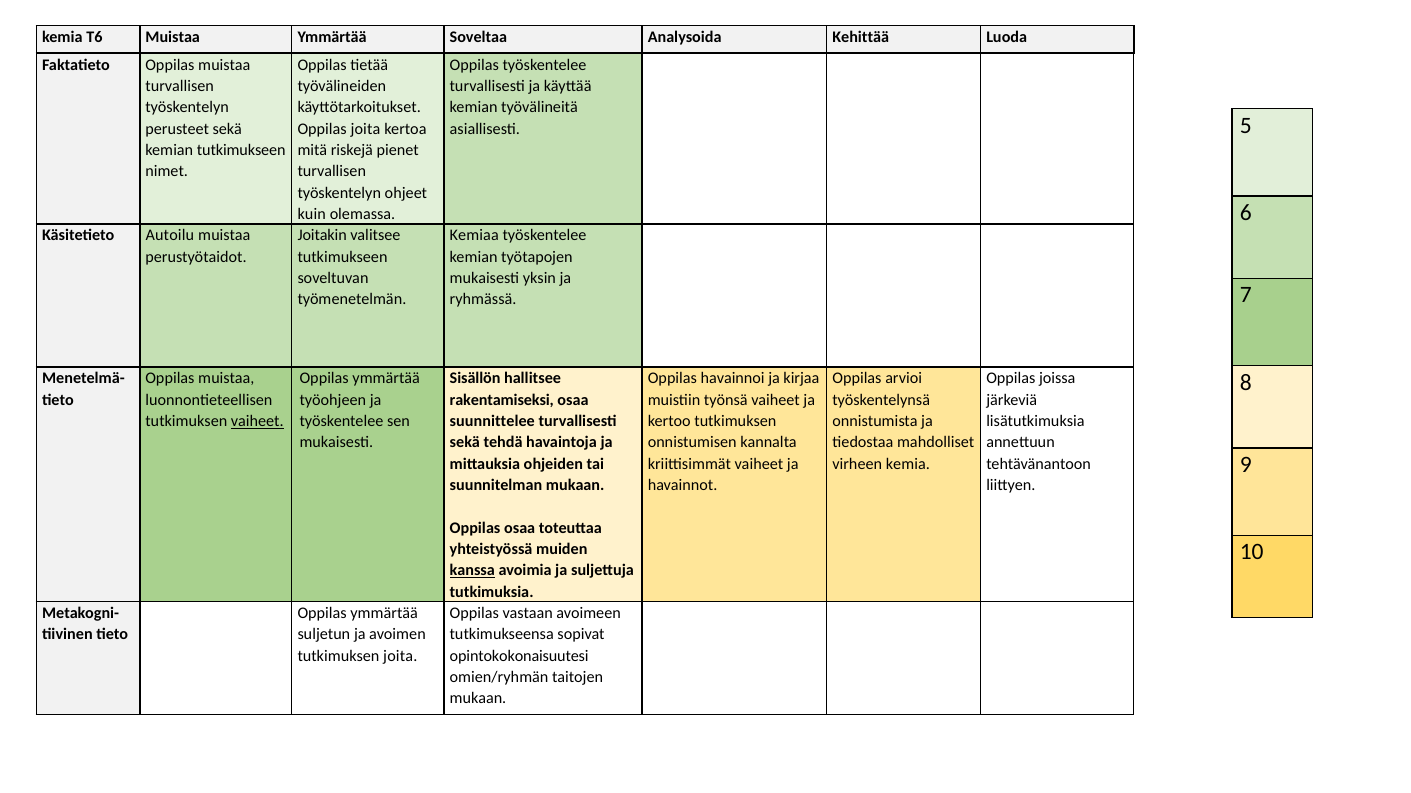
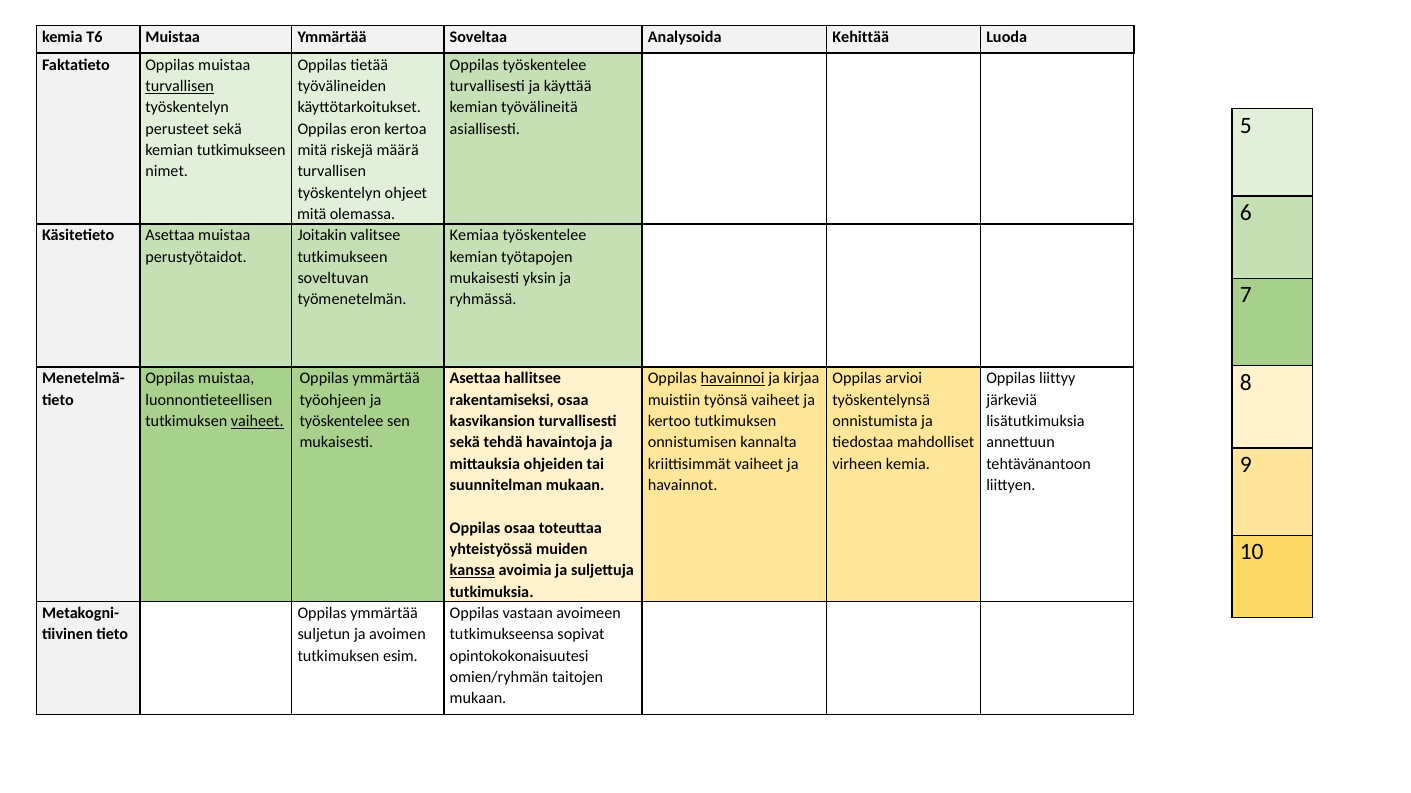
turvallisen at (180, 86) underline: none -> present
Oppilas joita: joita -> eron
pienet: pienet -> määrä
kuin at (312, 214): kuin -> mitä
Käsitetieto Autoilu: Autoilu -> Asettaa
Sisällön at (475, 379): Sisällön -> Asettaa
havainnoi underline: none -> present
joissa: joissa -> liittyy
suunnittelee: suunnittelee -> kasvikansion
tutkimuksen joita: joita -> esim
